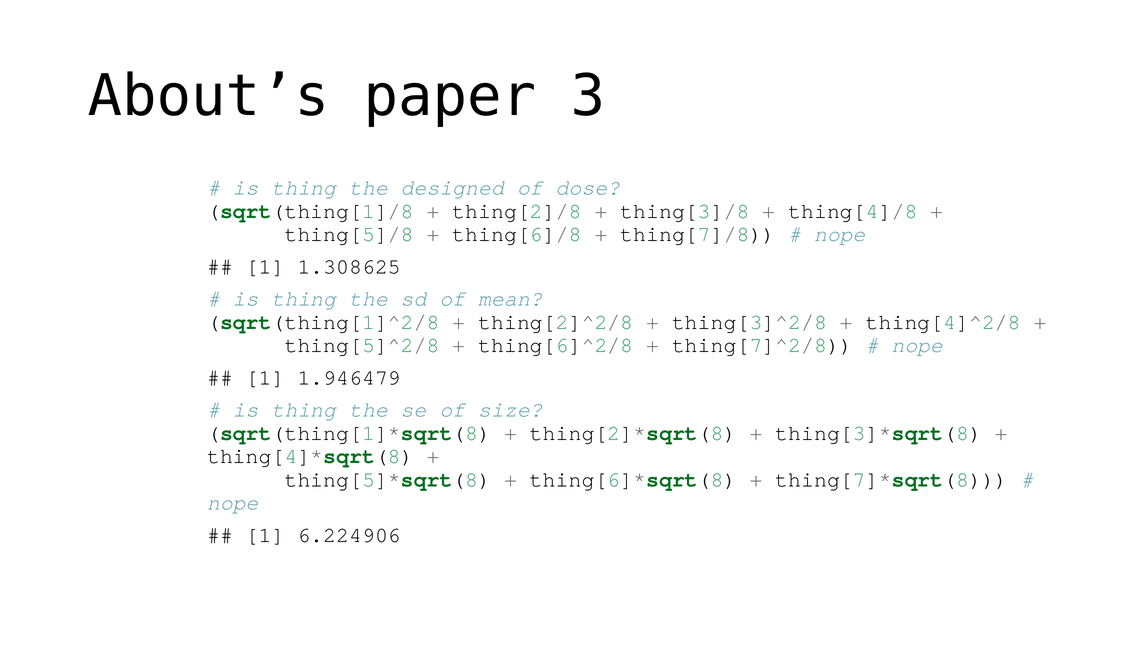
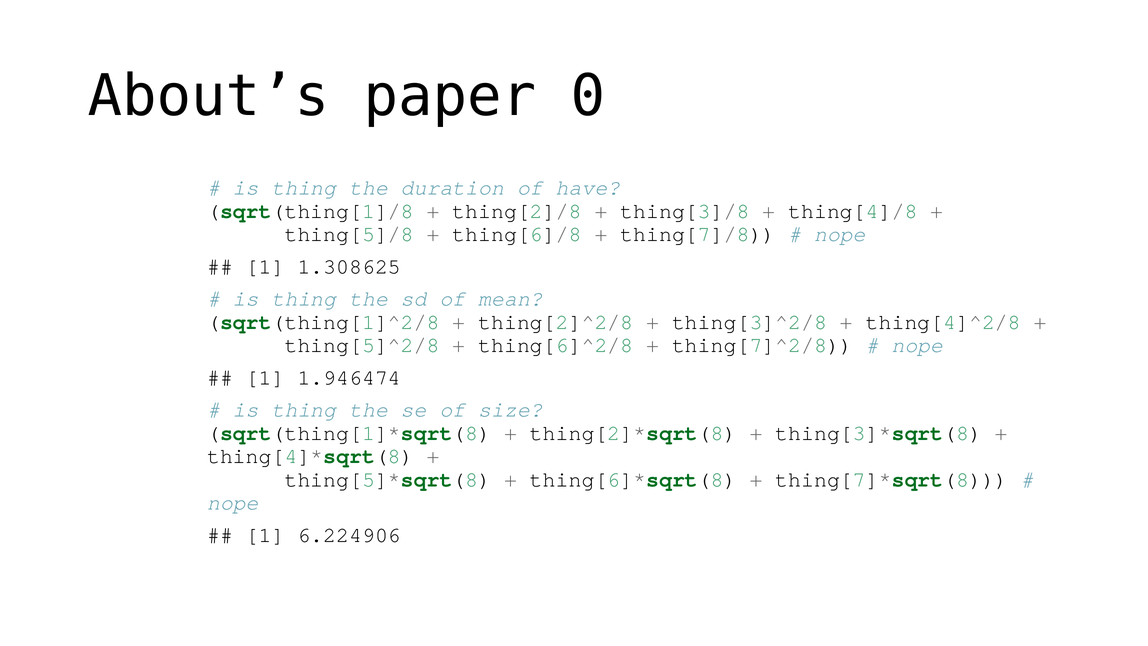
3: 3 -> 0
designed: designed -> duration
dose: dose -> have
1.946479: 1.946479 -> 1.946474
